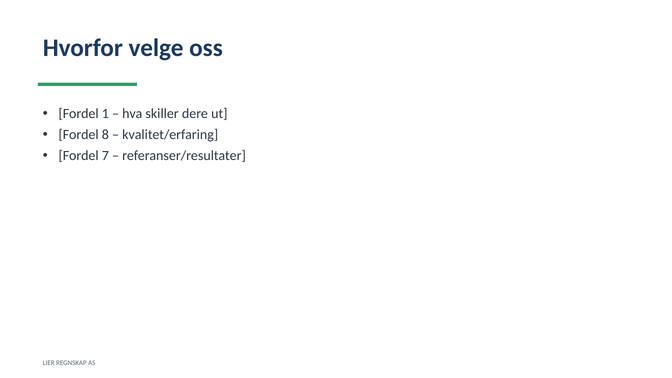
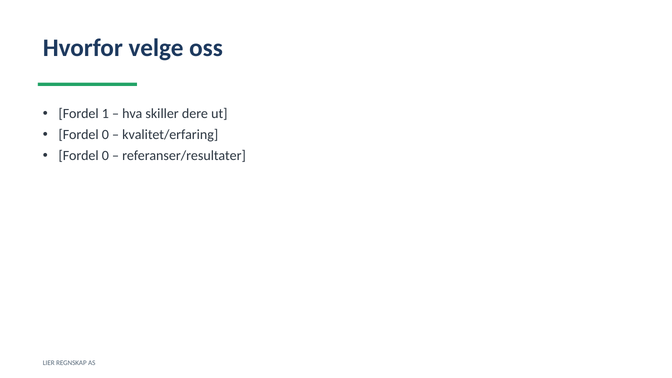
8 at (105, 135): 8 -> 0
7 at (105, 156): 7 -> 0
